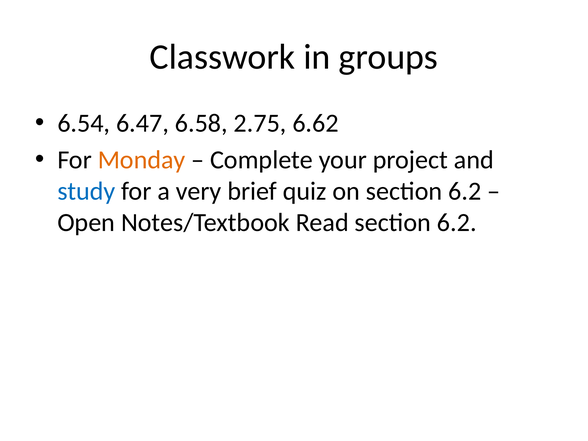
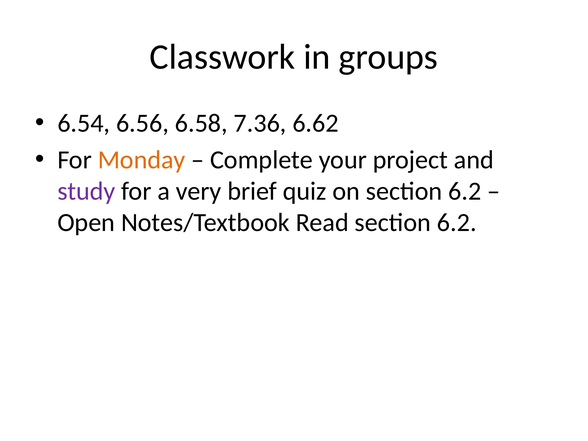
6.47: 6.47 -> 6.56
2.75: 2.75 -> 7.36
study colour: blue -> purple
